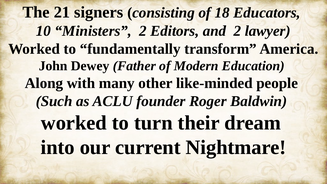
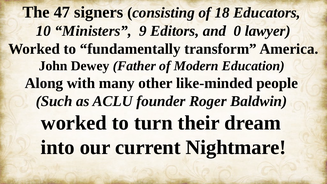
21: 21 -> 47
Ministers 2: 2 -> 9
and 2: 2 -> 0
